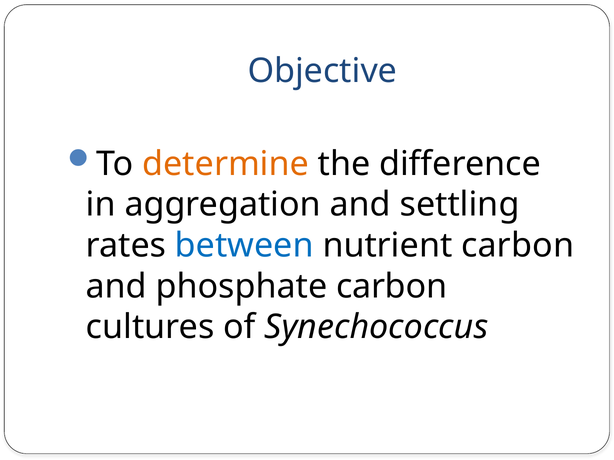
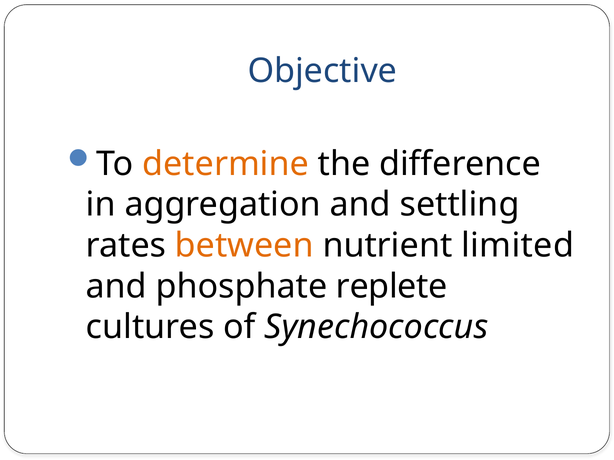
between colour: blue -> orange
nutrient carbon: carbon -> limited
phosphate carbon: carbon -> replete
